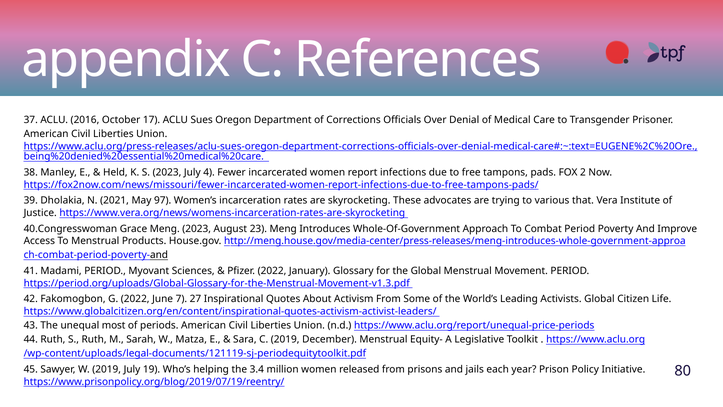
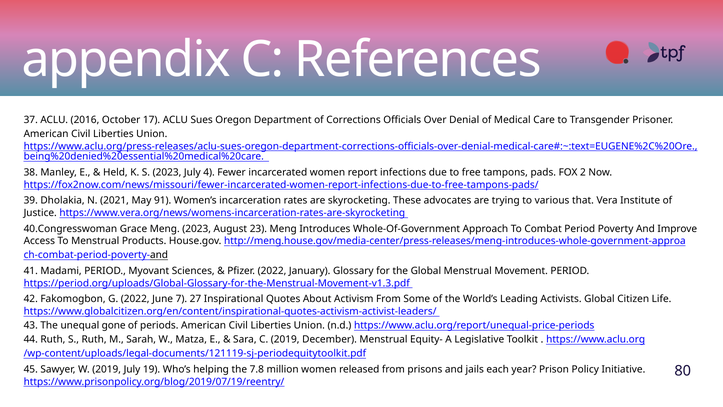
97: 97 -> 91
most: most -> gone
3.4: 3.4 -> 7.8
